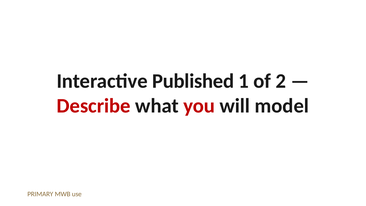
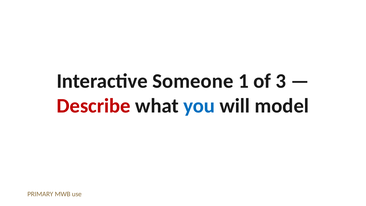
Published: Published -> Someone
2: 2 -> 3
you colour: red -> blue
